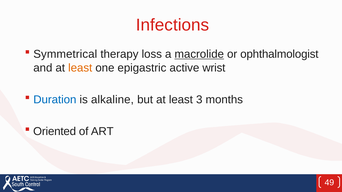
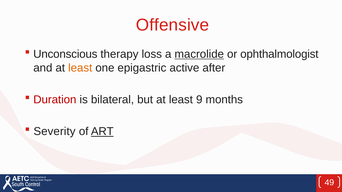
Infections: Infections -> Offensive
Symmetrical: Symmetrical -> Unconscious
wrist: wrist -> after
Duration colour: blue -> red
alkaline: alkaline -> bilateral
3: 3 -> 9
Oriented: Oriented -> Severity
ART underline: none -> present
